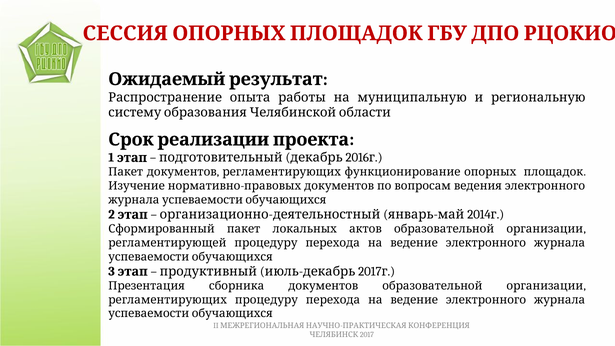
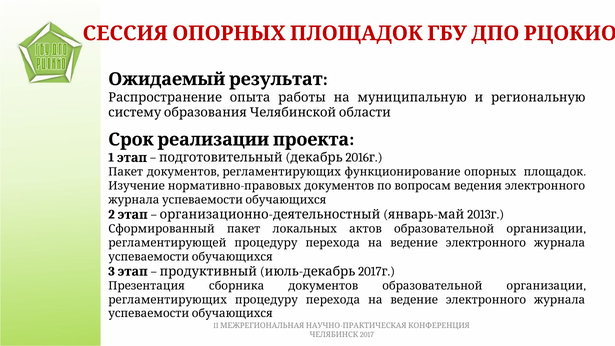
2014: 2014 -> 2013
